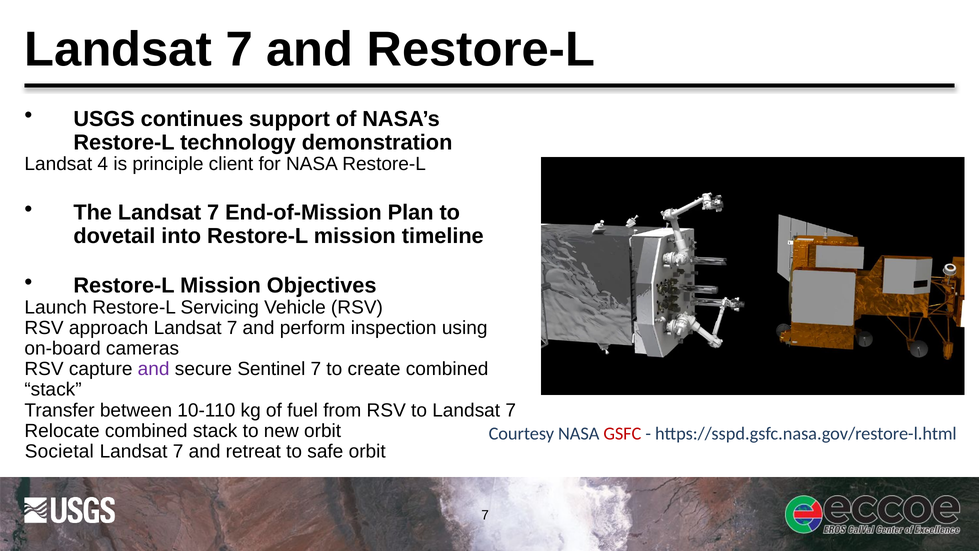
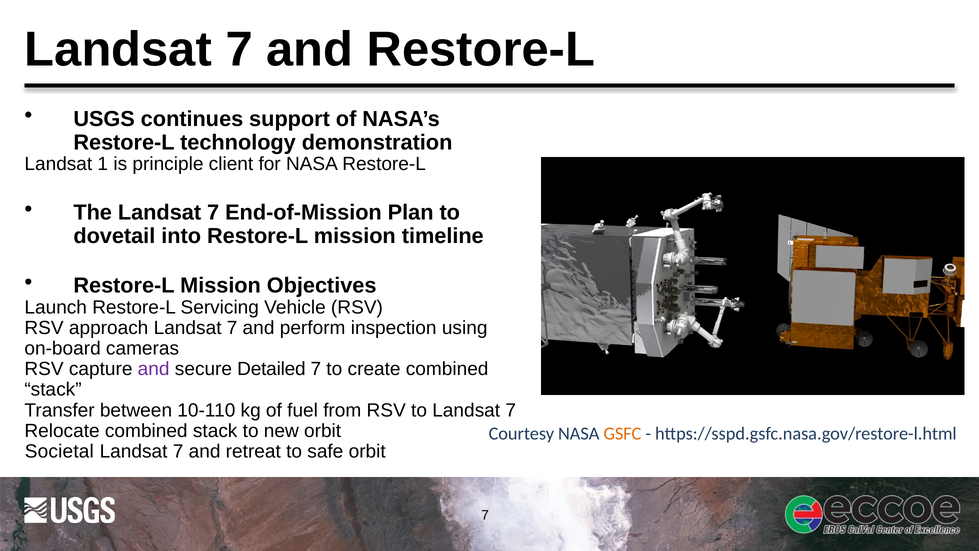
4: 4 -> 1
Sentinel: Sentinel -> Detailed
GSFC colour: red -> orange
